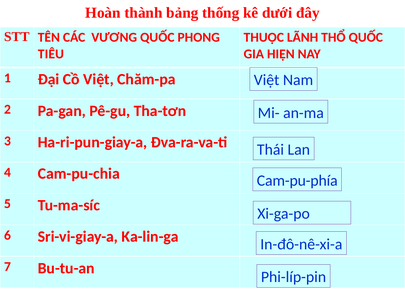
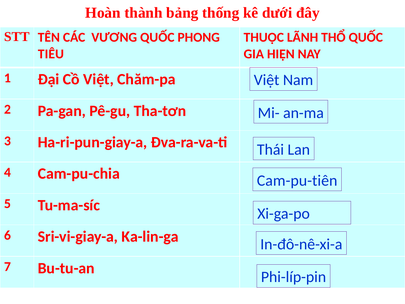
Cam-pu-phía: Cam-pu-phía -> Cam-pu-tiên
